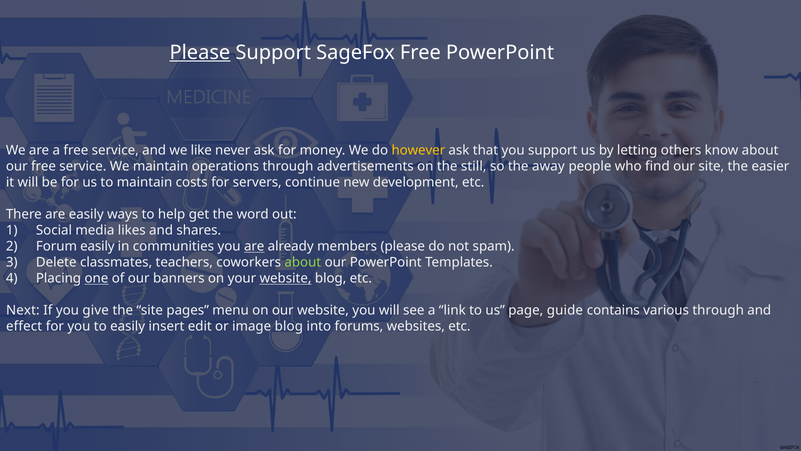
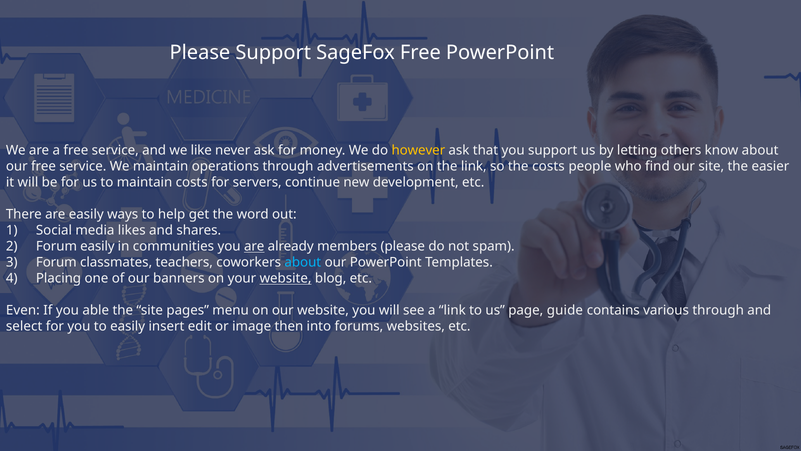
Please at (200, 52) underline: present -> none
the still: still -> link
the away: away -> costs
Delete at (56, 262): Delete -> Forum
about at (303, 262) colour: light green -> light blue
one underline: present -> none
Next: Next -> Even
give: give -> able
effect: effect -> select
image blog: blog -> then
